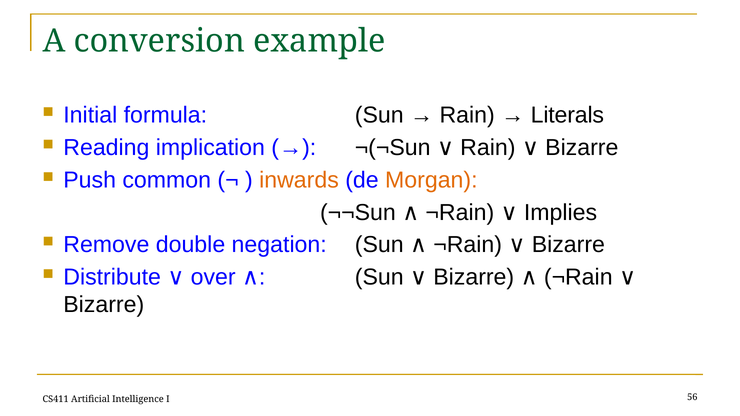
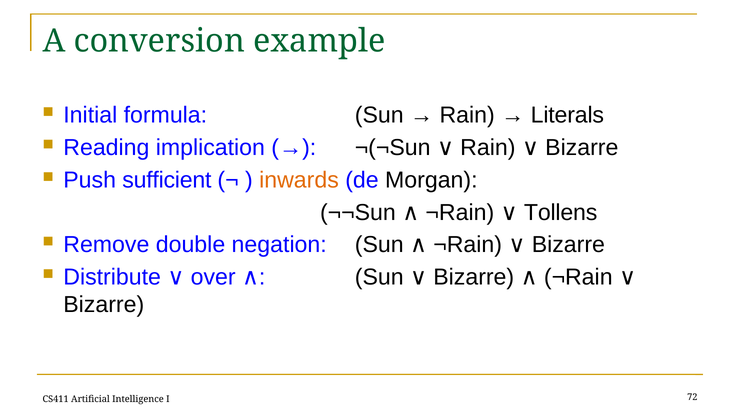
common: common -> sufficient
Morgan colour: orange -> black
Implies: Implies -> Tollens
56: 56 -> 72
